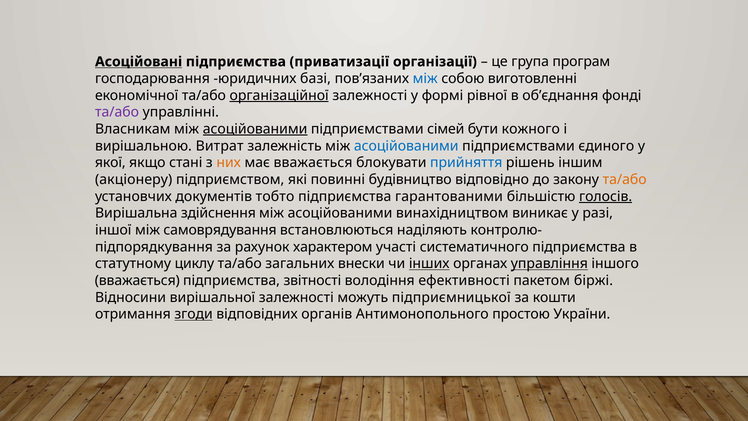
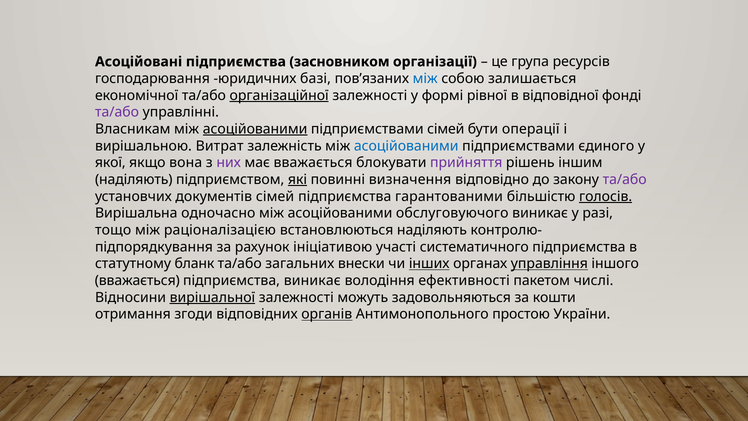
Асоційовані underline: present -> none
приватизації: приватизації -> засновником
програм: програм -> ресурсів
виготовленні: виготовленні -> залишається
обʼєднання: обʼєднання -> відповідної
кожного: кожного -> операції
стані: стані -> вона
них colour: orange -> purple
прийняття colour: blue -> purple
акціонеру at (134, 179): акціонеру -> наділяють
які underline: none -> present
будівництво: будівництво -> визначення
та/або at (625, 179) colour: orange -> purple
документів тобто: тобто -> сімей
здійснення: здійснення -> одночасно
винахідництвом: винахідництвом -> обслуговуючого
іншої: іншої -> тощо
самоврядування: самоврядування -> раціоналізацією
характером: характером -> ініціативою
циклу: циклу -> бланк
підприємства звітності: звітності -> виникає
біржі: біржі -> числі
вирішальної underline: none -> present
підприємницької: підприємницької -> задовольняються
згоди underline: present -> none
органів underline: none -> present
